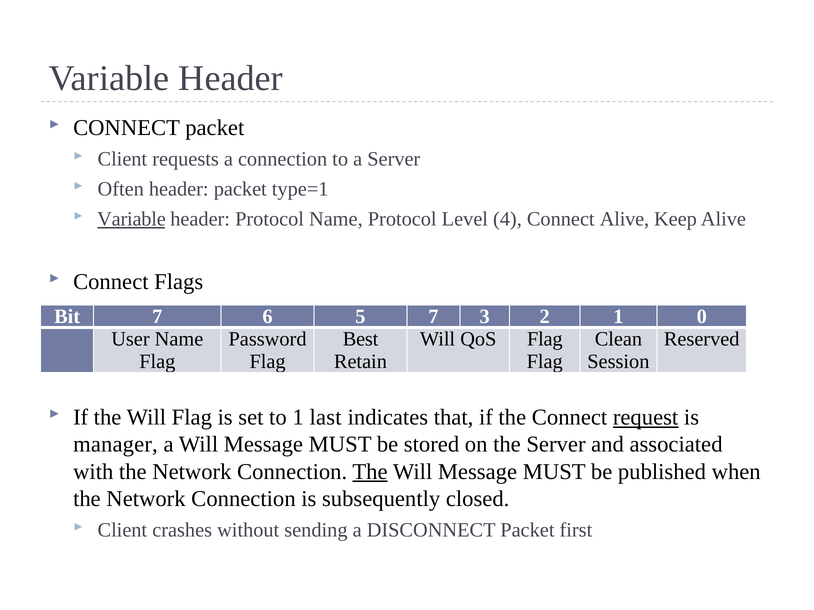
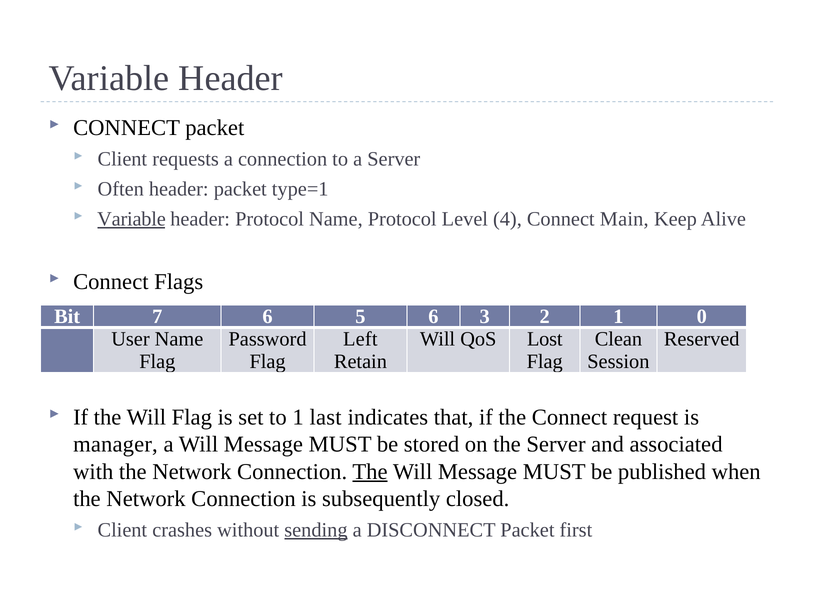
Connect Alive: Alive -> Main
5 7: 7 -> 6
Best: Best -> Left
QoS Flag: Flag -> Lost
request underline: present -> none
sending underline: none -> present
